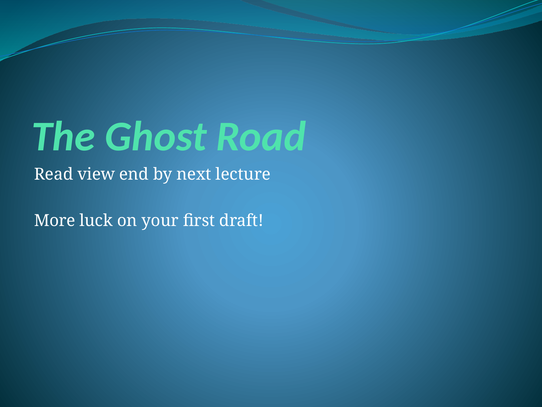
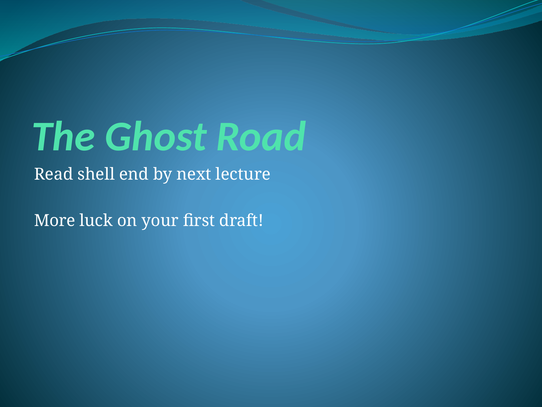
view: view -> shell
